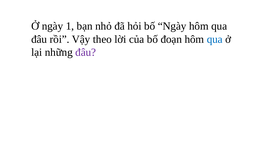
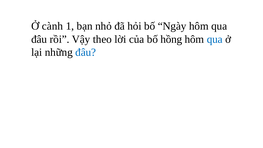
Ở ngày: ngày -> cành
đoạn: đoạn -> hồng
đâu at (86, 52) colour: purple -> blue
